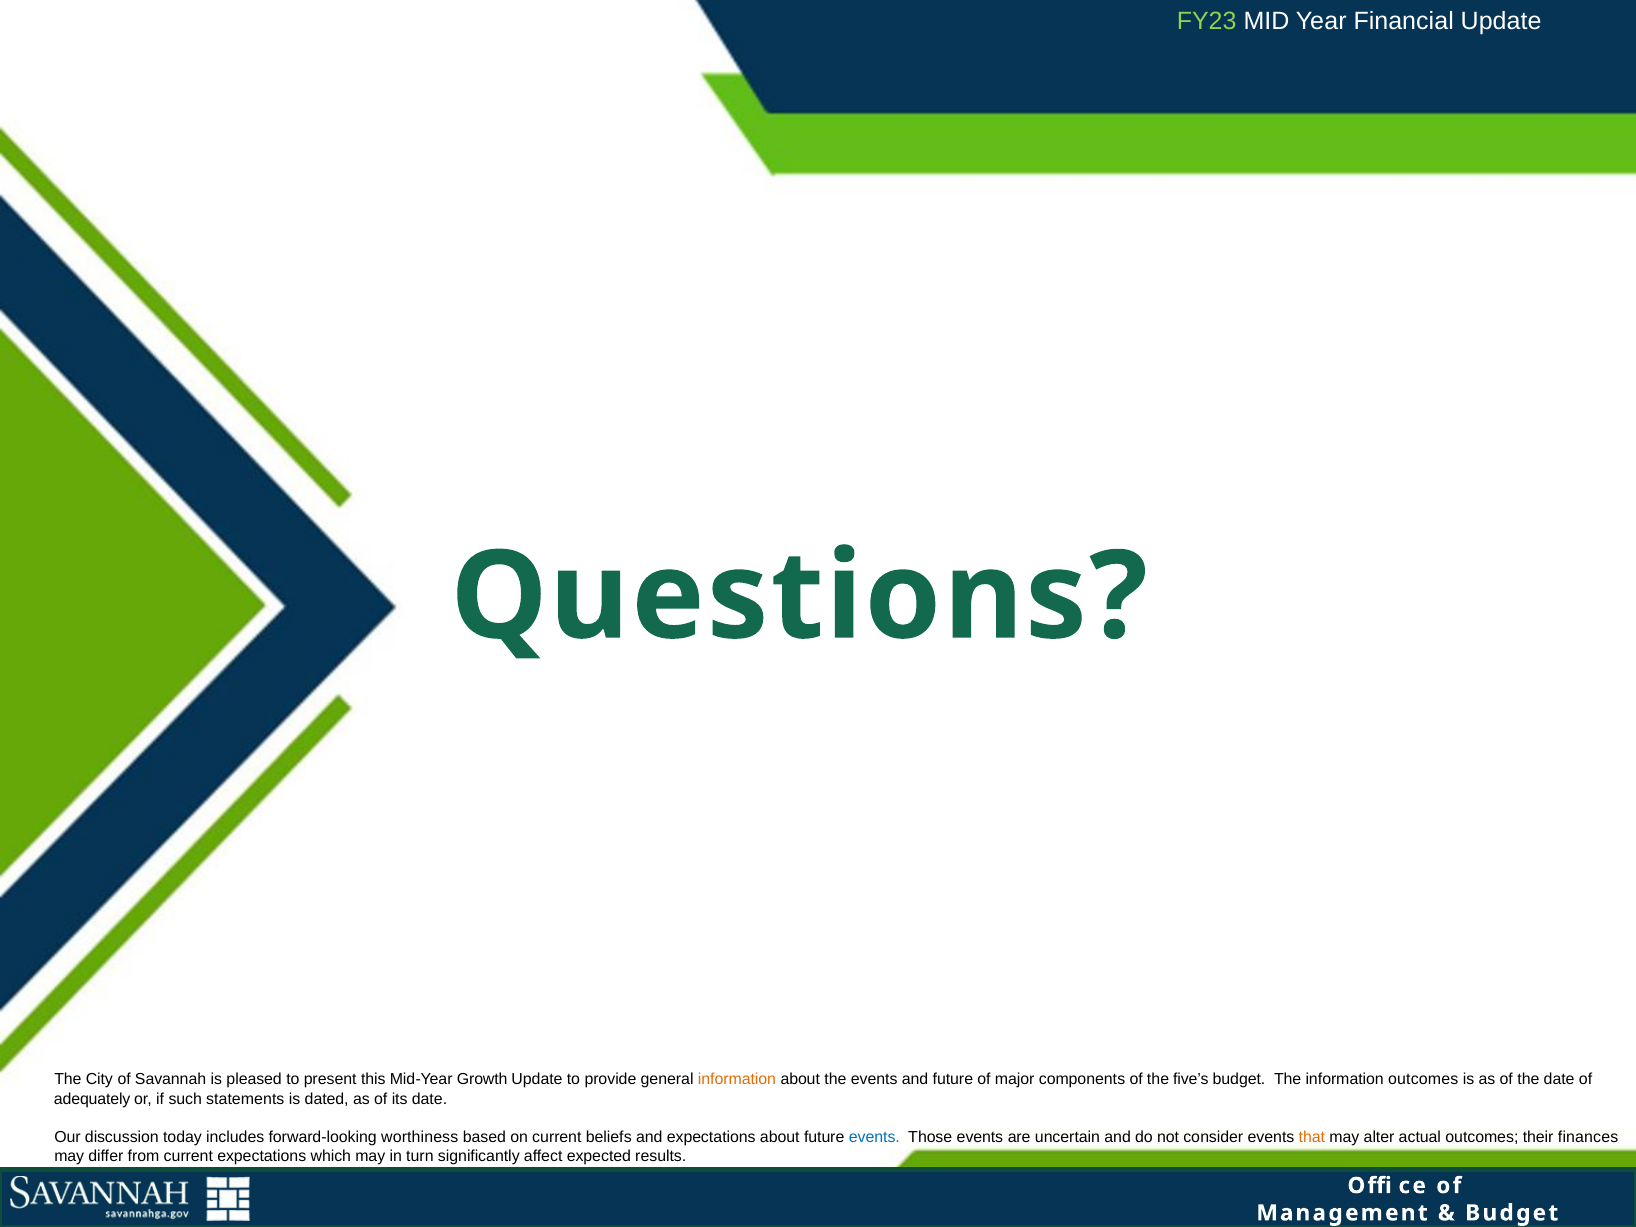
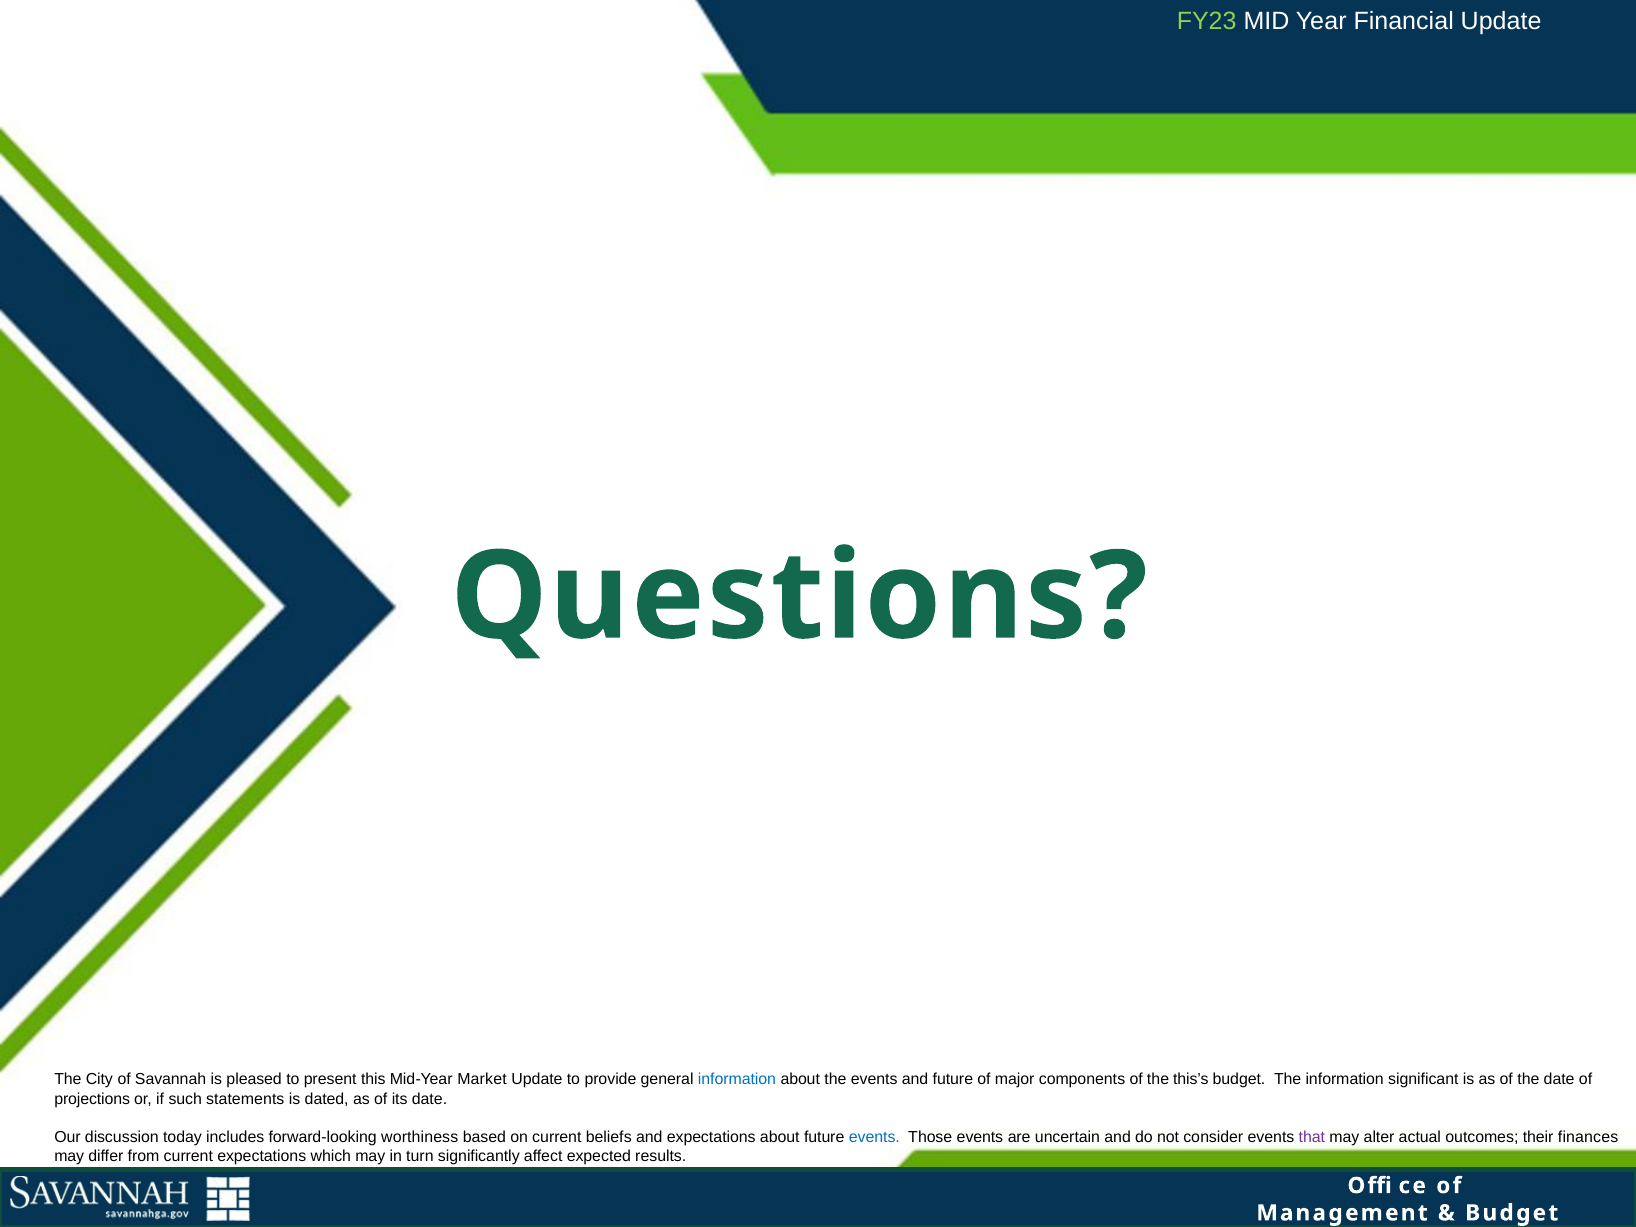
Growth: Growth -> Market
information at (737, 1080) colour: orange -> blue
five’s: five’s -> this’s
information outcomes: outcomes -> significant
adequately: adequately -> projections
that colour: orange -> purple
